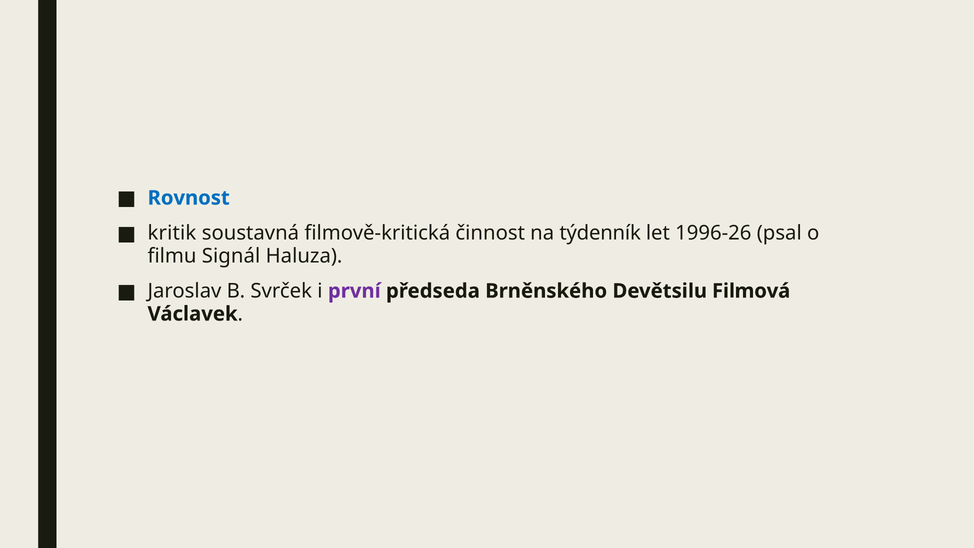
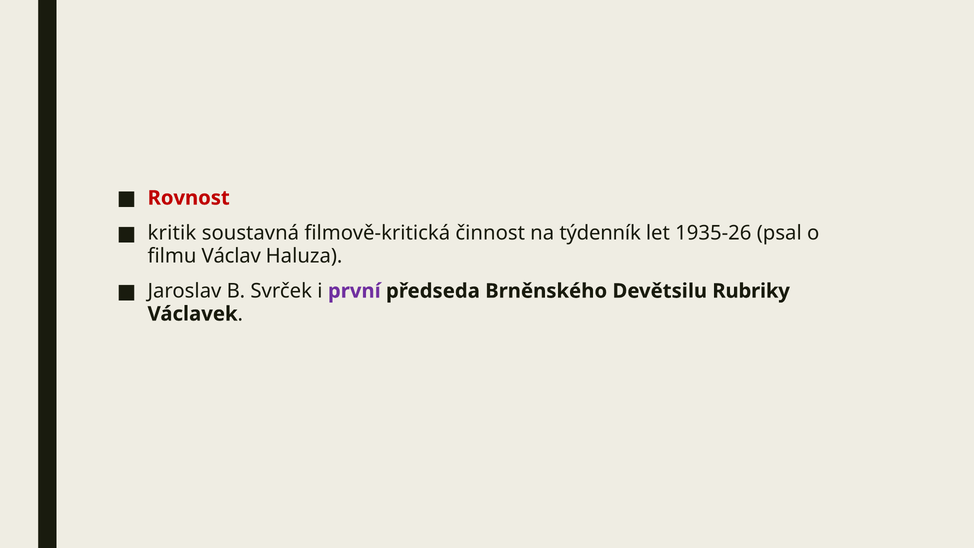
Rovnost colour: blue -> red
1996-26: 1996-26 -> 1935-26
Signál: Signál -> Václav
Filmová: Filmová -> Rubriky
